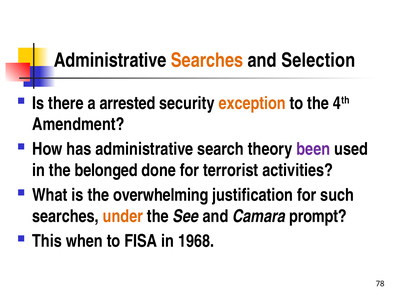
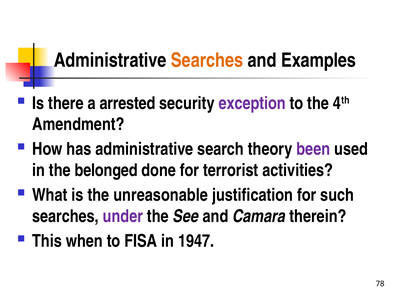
Selection: Selection -> Examples
exception colour: orange -> purple
overwhelming: overwhelming -> unreasonable
under colour: orange -> purple
prompt: prompt -> therein
1968: 1968 -> 1947
